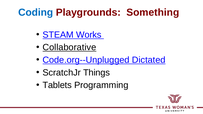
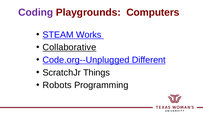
Coding colour: blue -> purple
Something: Something -> Computers
Dictated: Dictated -> Different
Tablets: Tablets -> Robots
